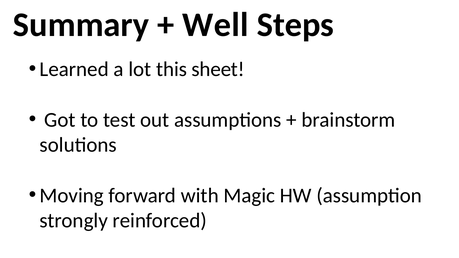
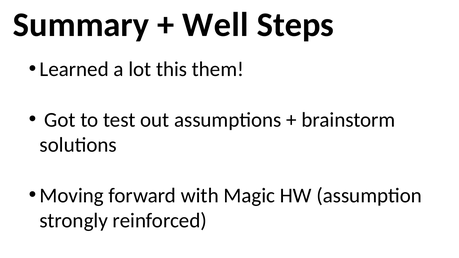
sheet: sheet -> them
